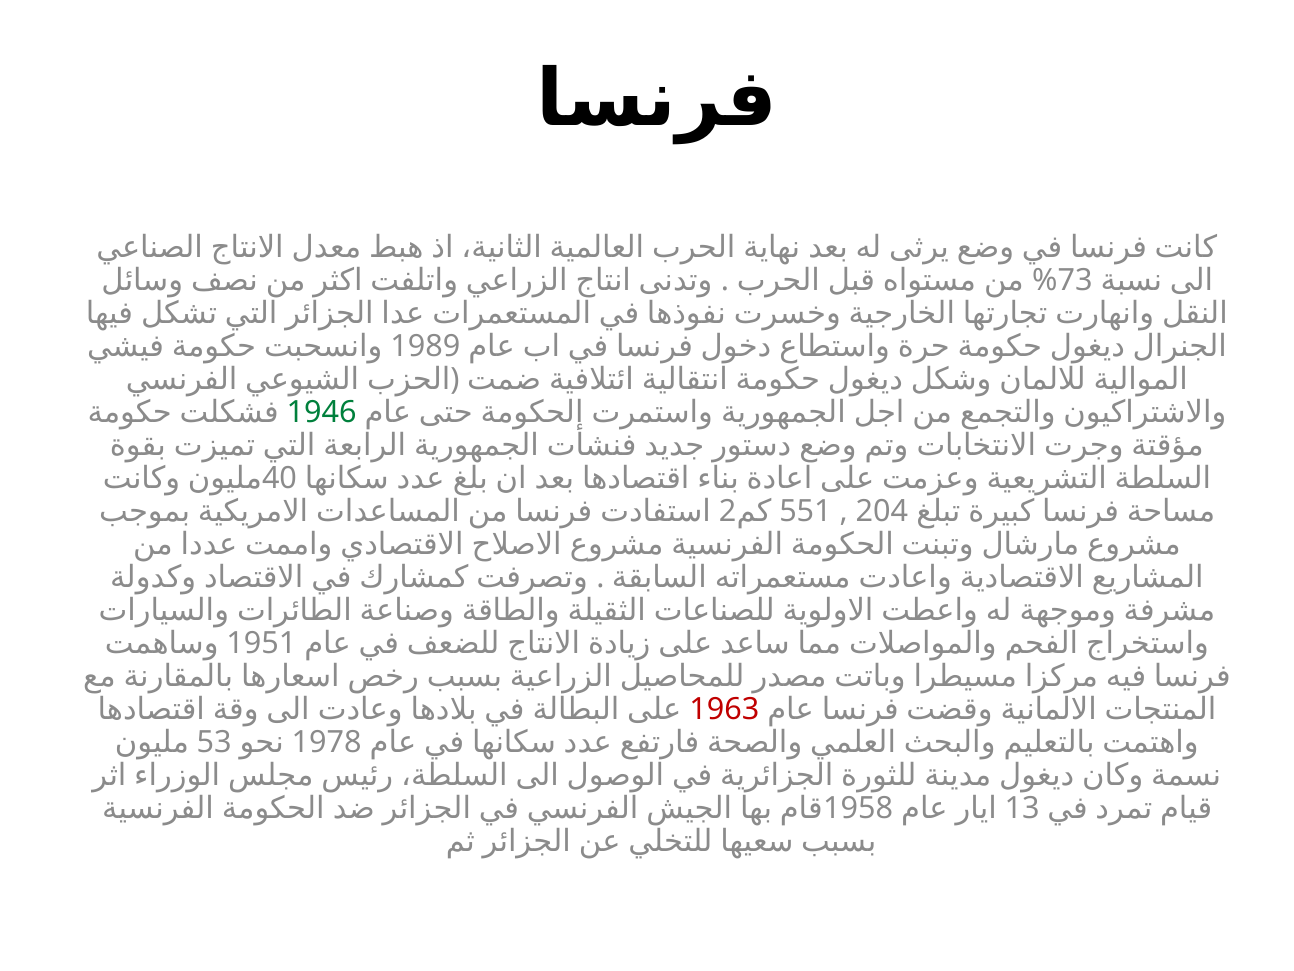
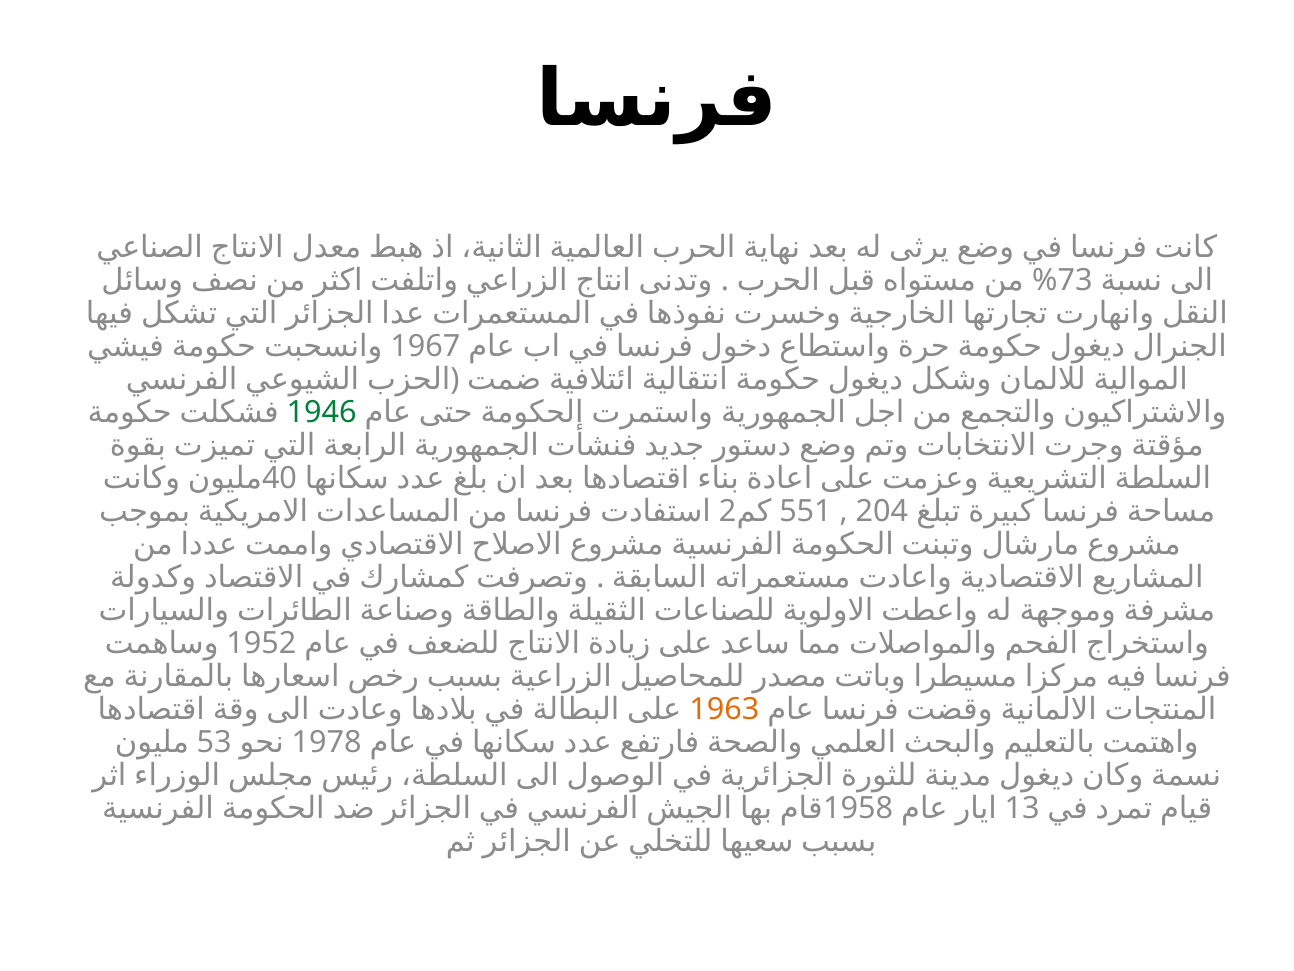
1989: 1989 -> 1967
1951: 1951 -> 1952
1963 colour: red -> orange
